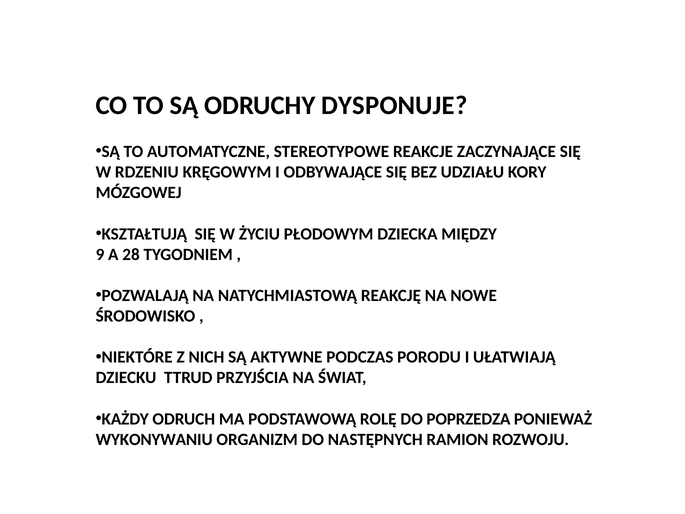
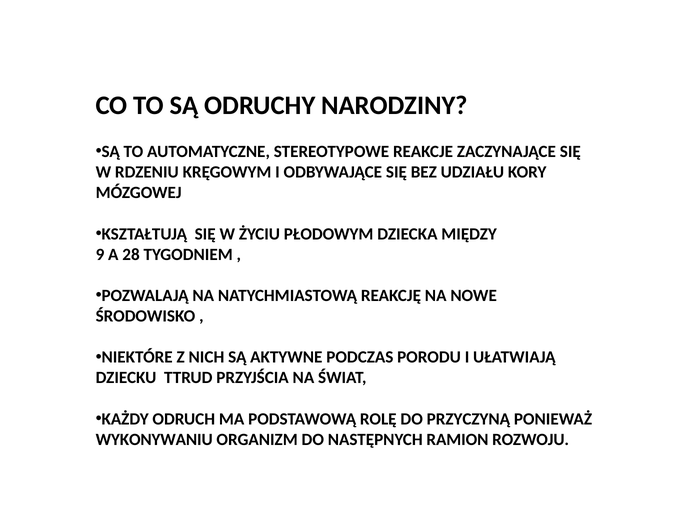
DYSPONUJE: DYSPONUJE -> NARODZINY
POPRZEDZA: POPRZEDZA -> PRZYCZYNĄ
